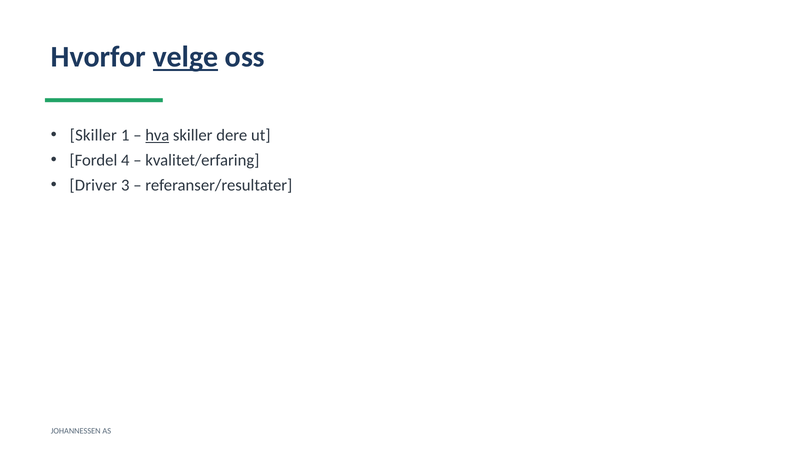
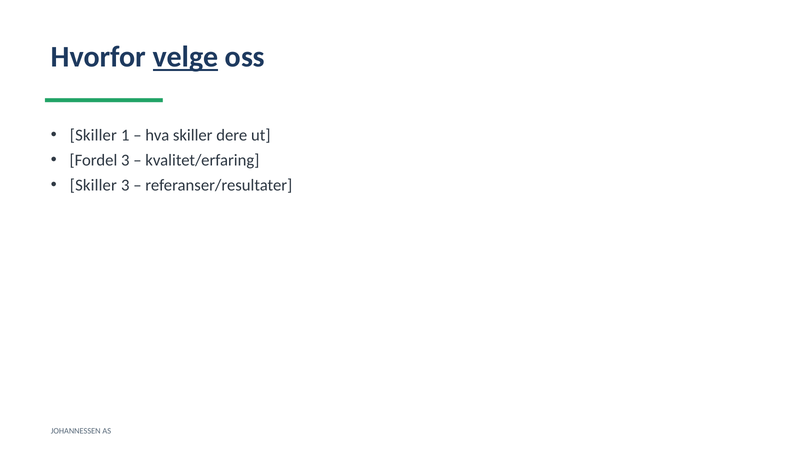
hva underline: present -> none
Fordel 4: 4 -> 3
Driver at (93, 185): Driver -> Skiller
